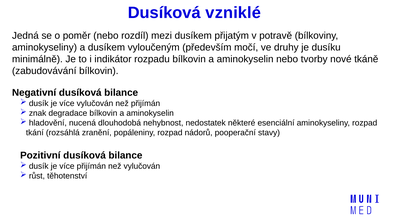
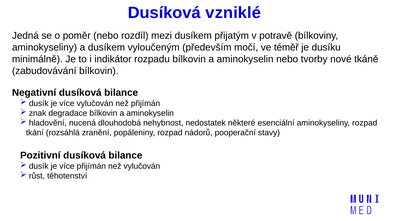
druhy: druhy -> téměř
